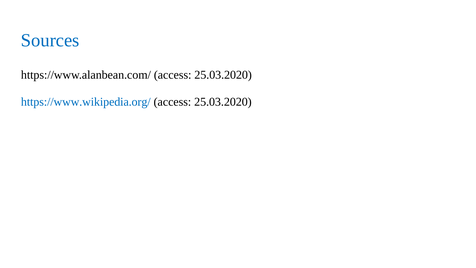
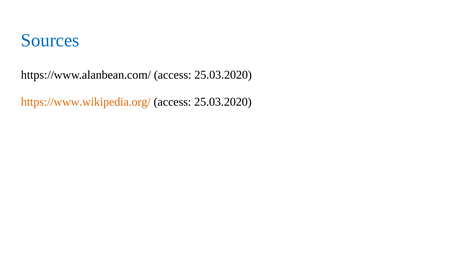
https://www.wikipedia.org/ colour: blue -> orange
